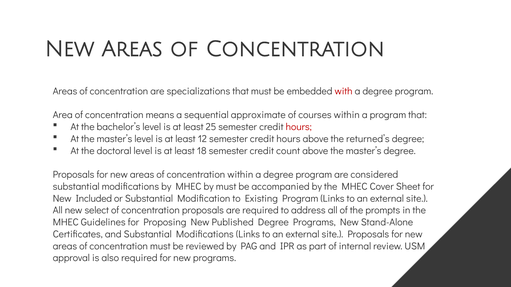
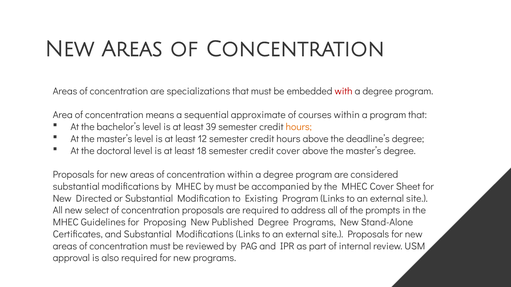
25: 25 -> 39
hours at (299, 127) colour: red -> orange
returned’s: returned’s -> deadline’s
credit count: count -> cover
Included: Included -> Directed
